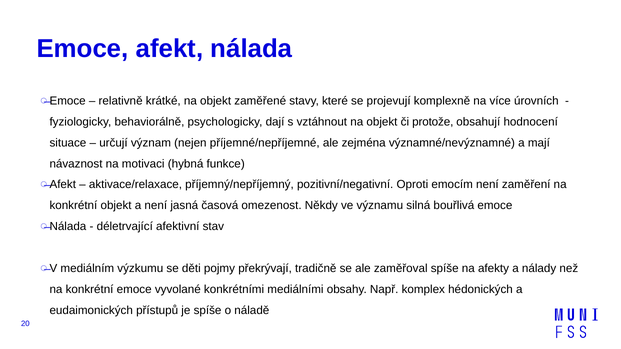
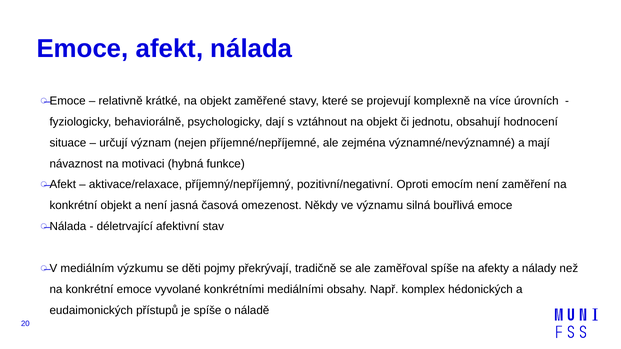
protože: protože -> jednotu
